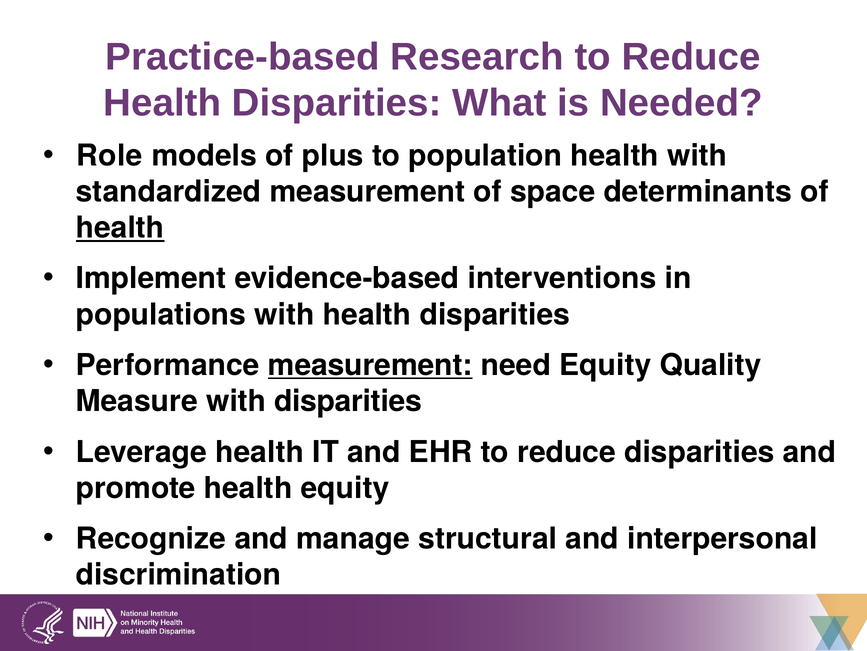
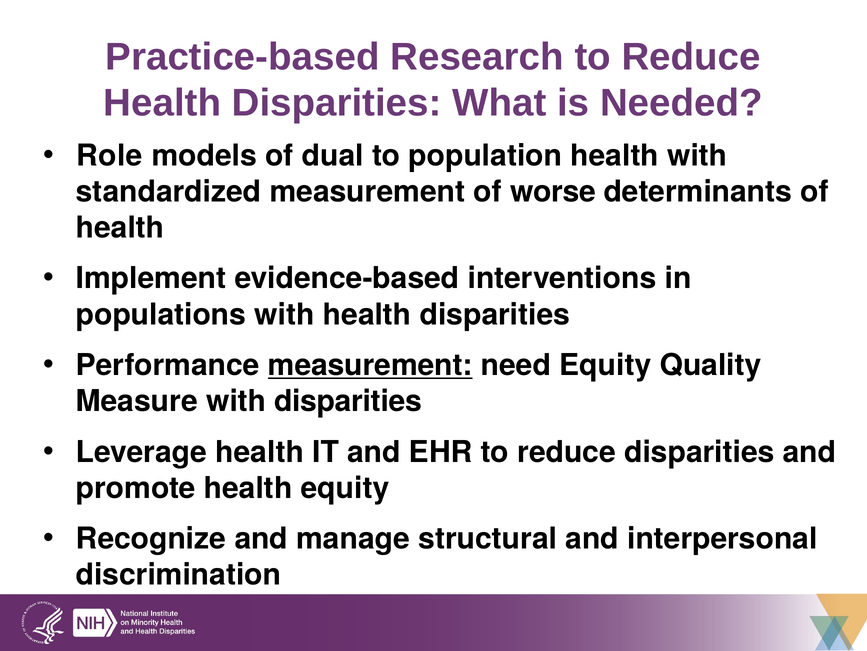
plus: plus -> dual
space: space -> worse
health at (120, 228) underline: present -> none
